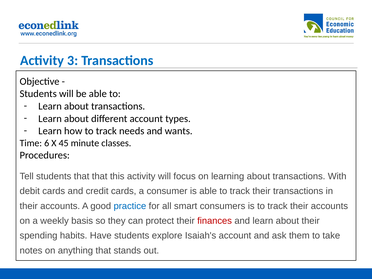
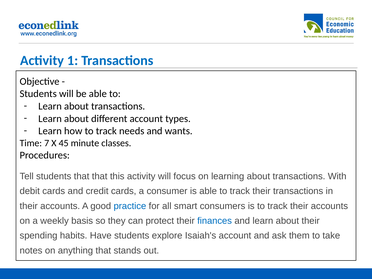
3: 3 -> 1
6: 6 -> 7
finances colour: red -> blue
